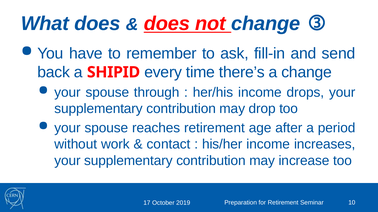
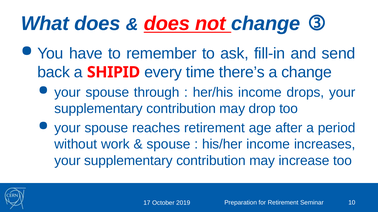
contact at (169, 145): contact -> spouse
